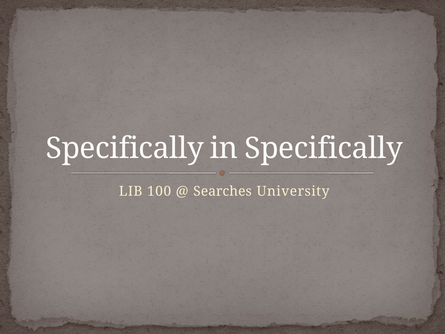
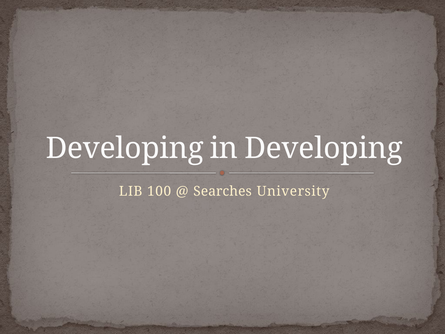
Specifically at (125, 148): Specifically -> Developing
in Specifically: Specifically -> Developing
